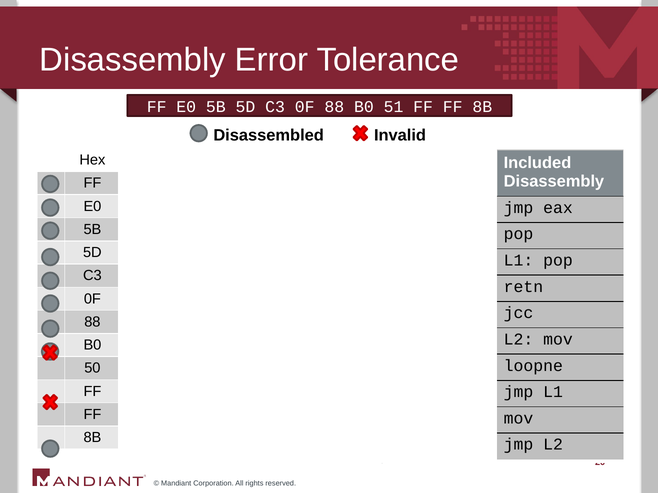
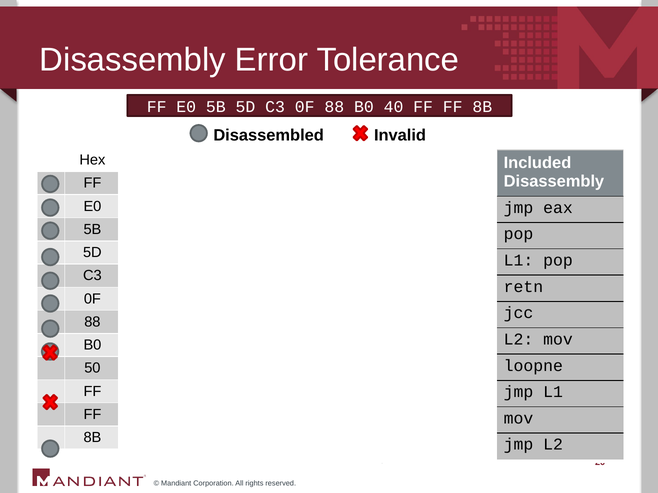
51: 51 -> 40
